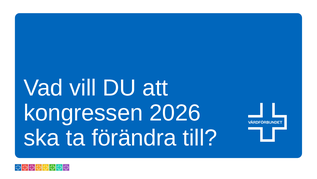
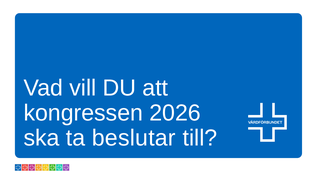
förändra: förändra -> beslutar
